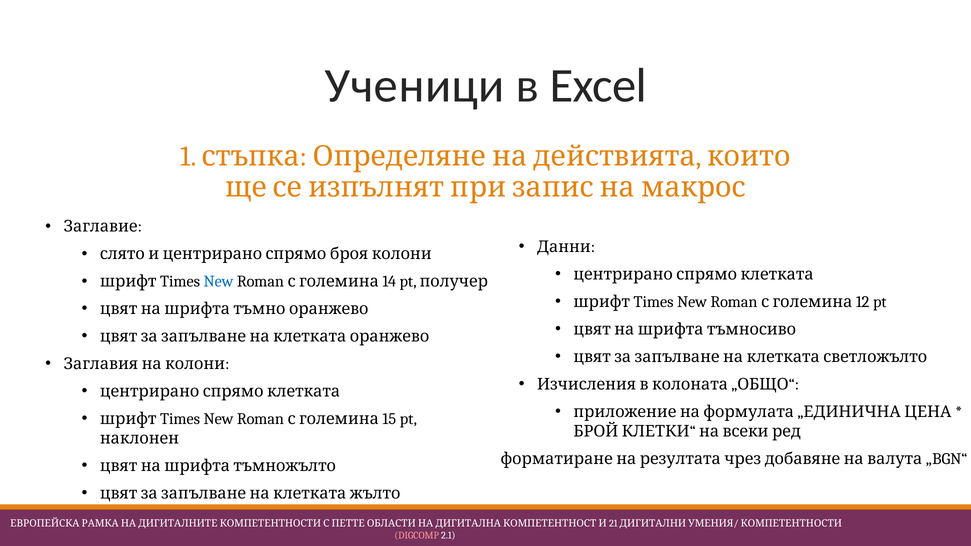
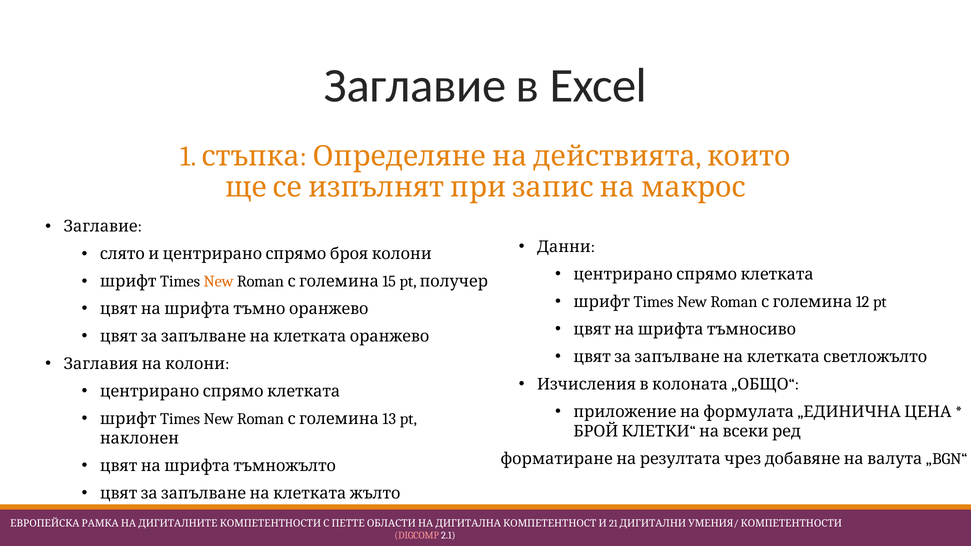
Ученици at (415, 86): Ученици -> Заглавие
New at (219, 282) colour: blue -> orange
14: 14 -> 15
15: 15 -> 13
